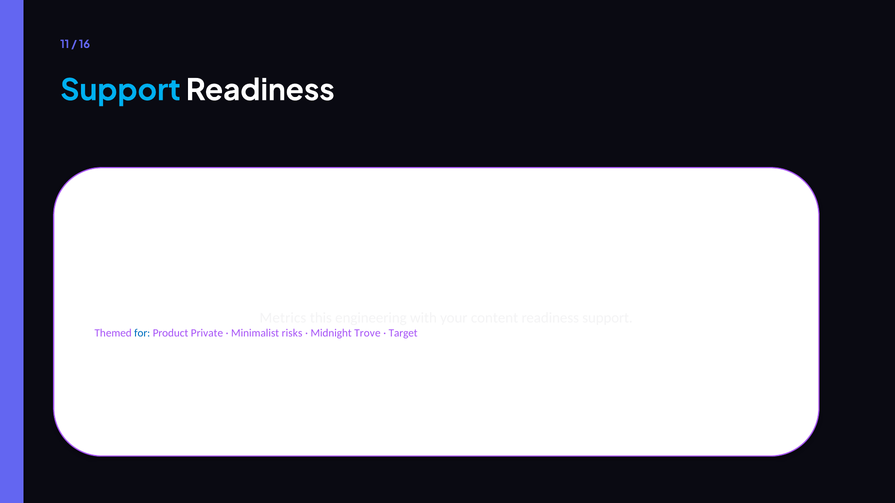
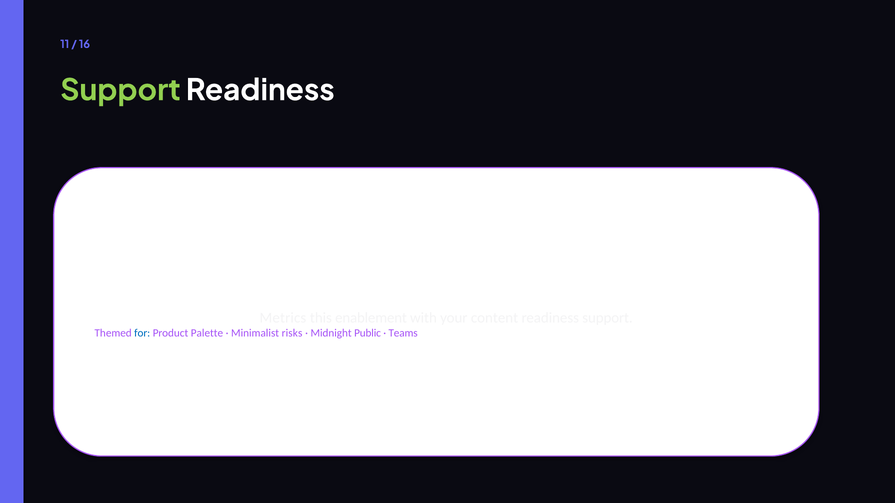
Support at (120, 90) colour: light blue -> light green
engineering: engineering -> enablement
Private: Private -> Palette
Trove: Trove -> Public
Target: Target -> Teams
